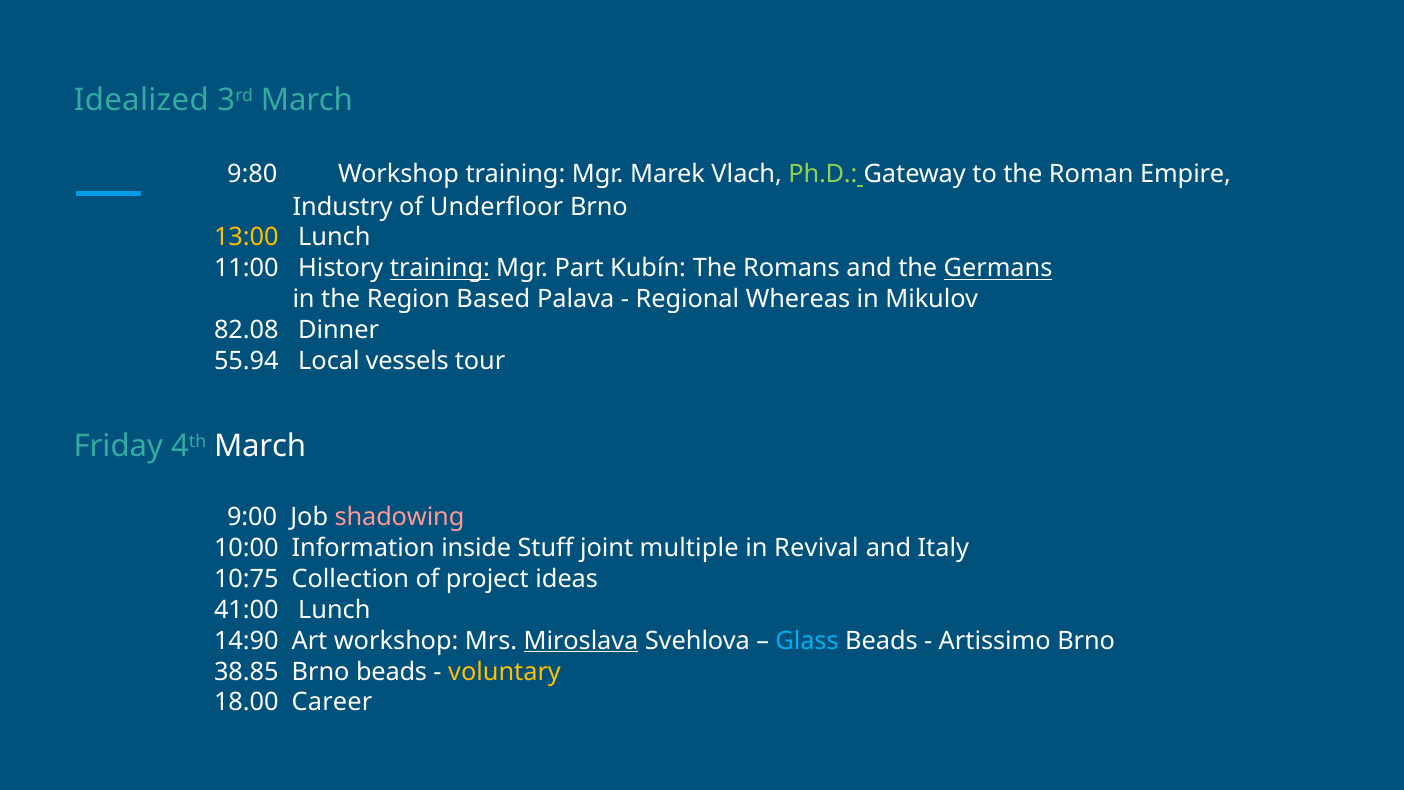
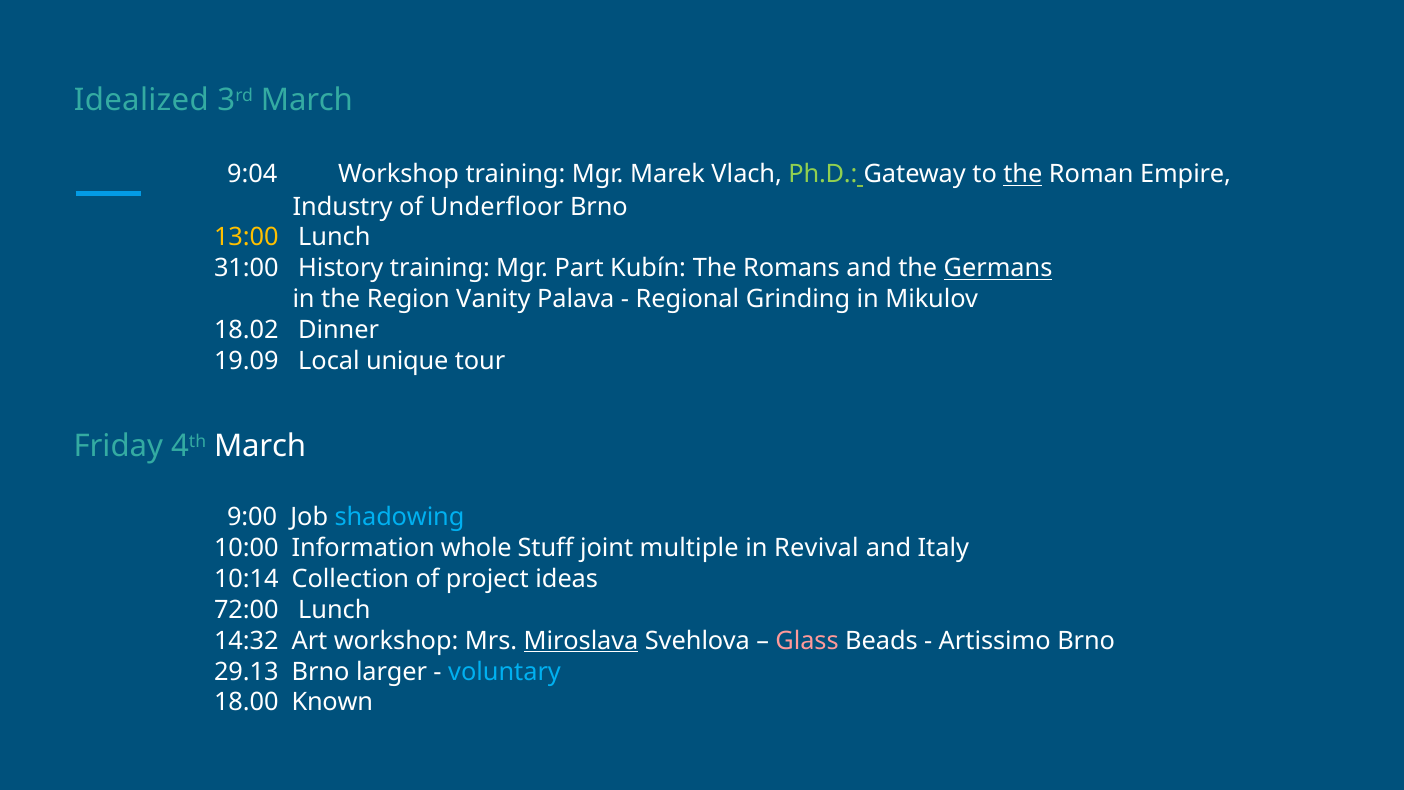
9:80: 9:80 -> 9:04
the at (1023, 174) underline: none -> present
11:00: 11:00 -> 31:00
training at (440, 268) underline: present -> none
Based: Based -> Vanity
Whereas: Whereas -> Grinding
82.08: 82.08 -> 18.02
55.94: 55.94 -> 19.09
vessels: vessels -> unique
shadowing colour: pink -> light blue
inside: inside -> whole
10:75: 10:75 -> 10:14
41:00: 41:00 -> 72:00
14:90: 14:90 -> 14:32
Glass colour: light blue -> pink
38.85: 38.85 -> 29.13
Brno beads: beads -> larger
voluntary colour: yellow -> light blue
Career: Career -> Known
